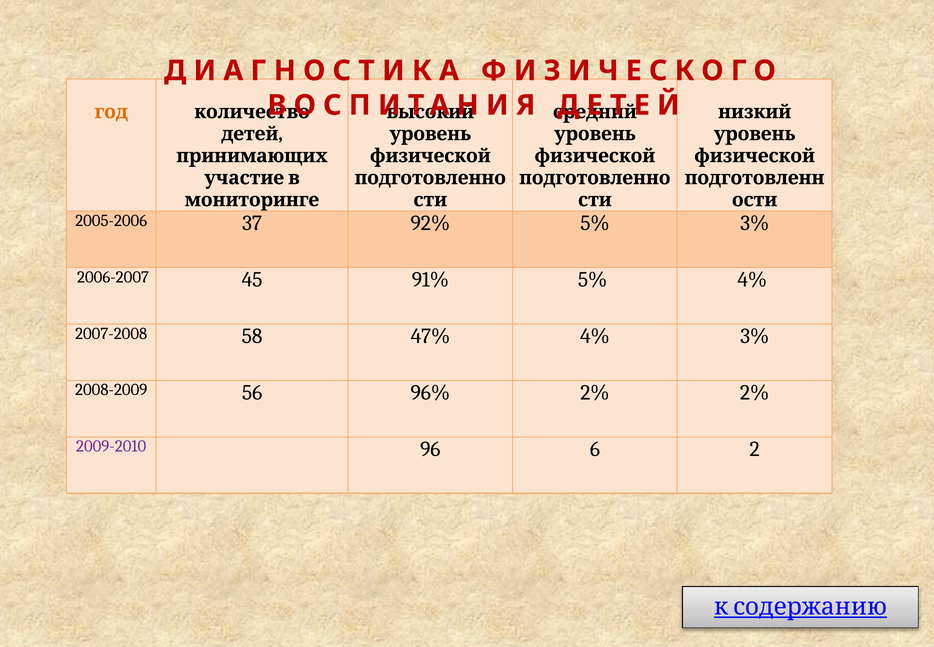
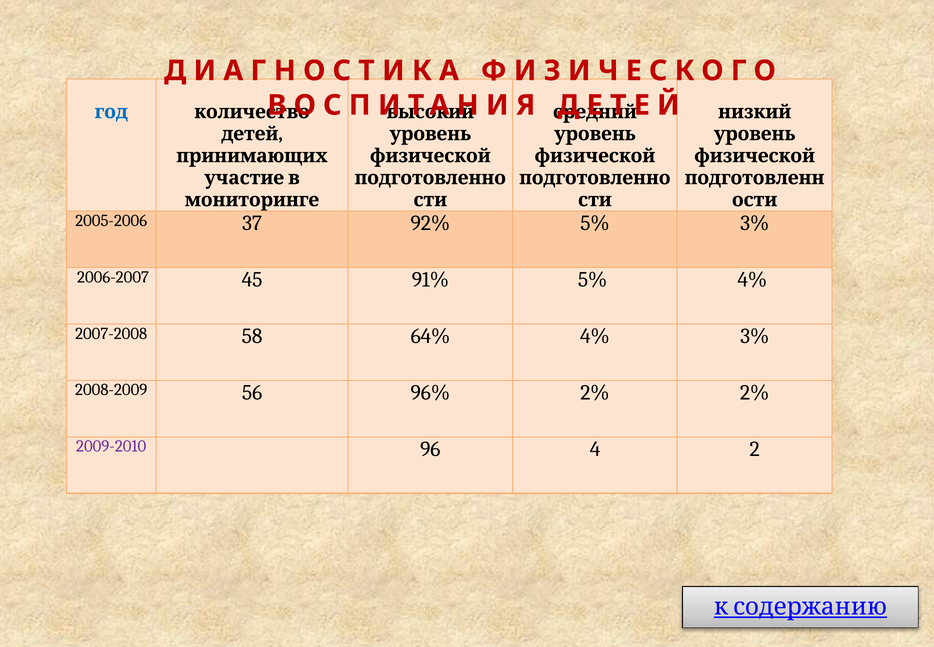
год colour: orange -> blue
47%: 47% -> 64%
6: 6 -> 4
